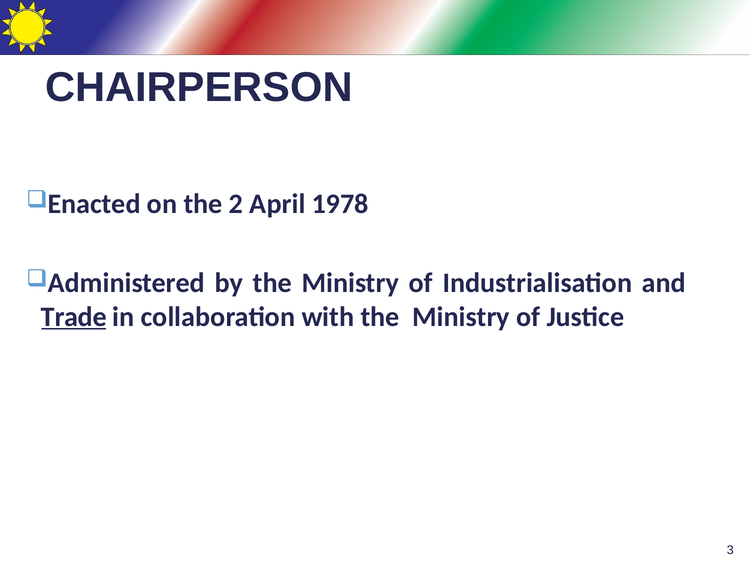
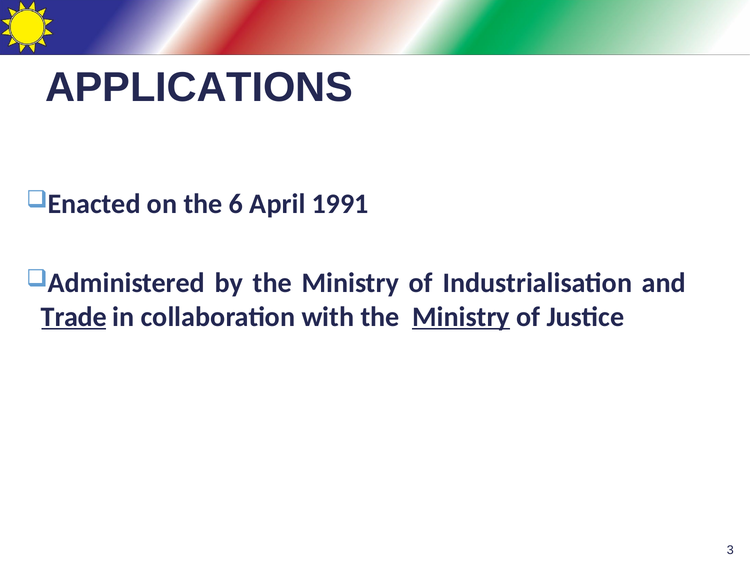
CHAIRPERSON: CHAIRPERSON -> APPLICATIONS
2: 2 -> 6
1978: 1978 -> 1991
Ministry at (461, 316) underline: none -> present
